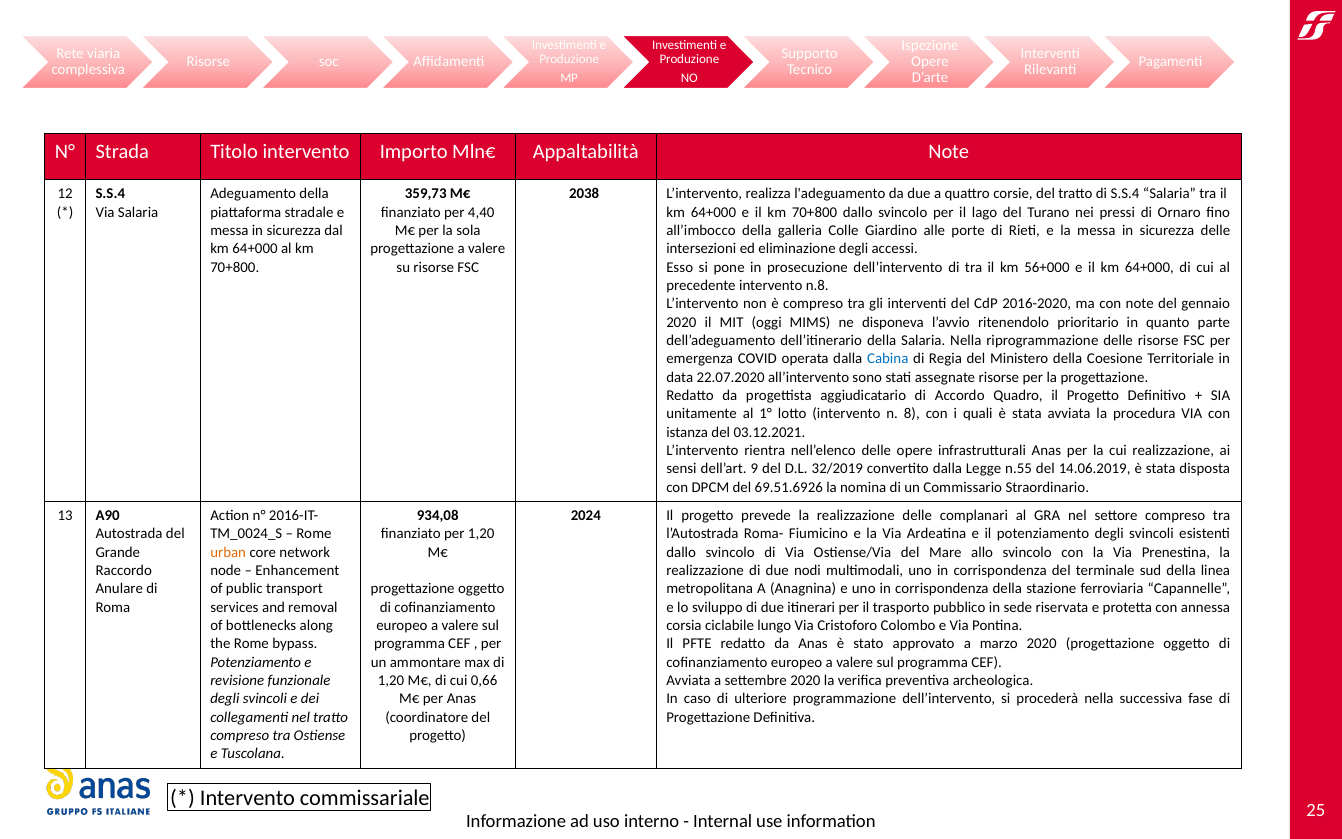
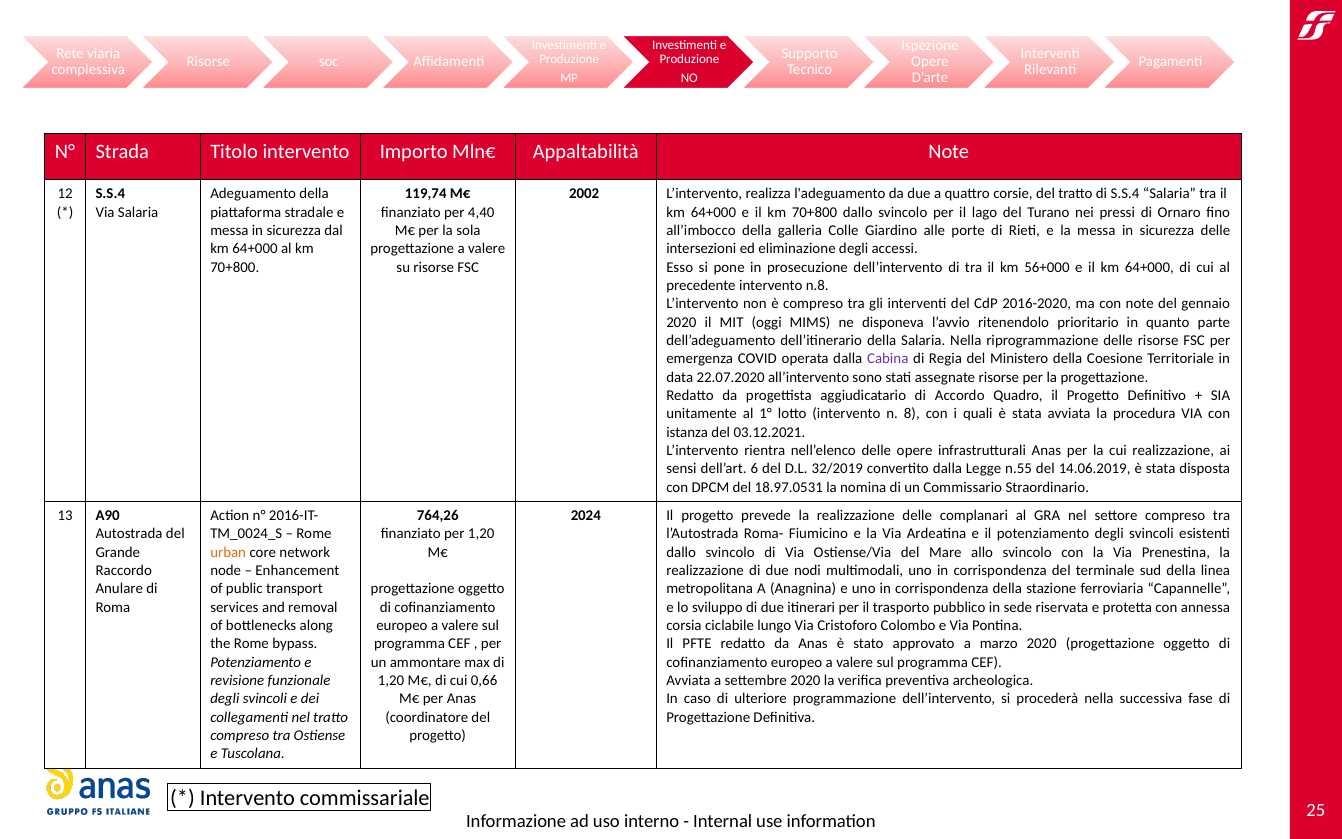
359,73: 359,73 -> 119,74
2038: 2038 -> 2002
Cabina colour: blue -> purple
9: 9 -> 6
69.51.6926: 69.51.6926 -> 18.97.0531
934,08: 934,08 -> 764,26
